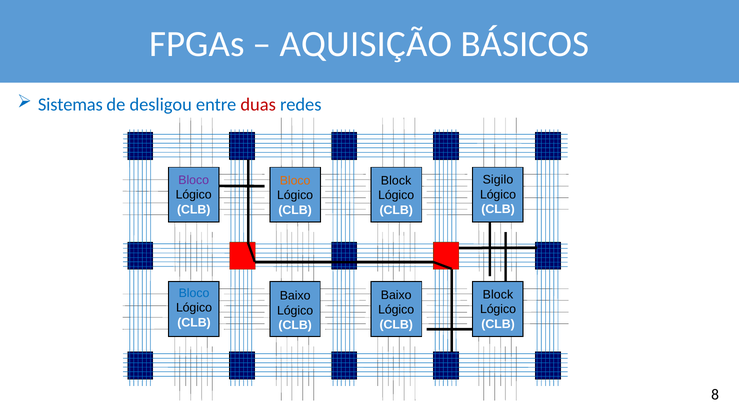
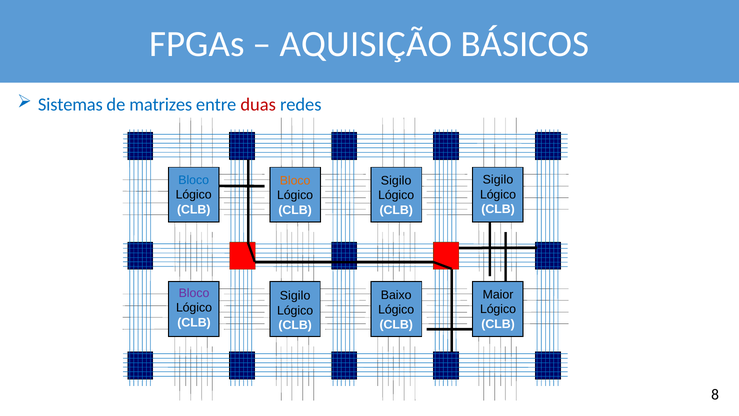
desligou: desligou -> matrizes
Bloco at (194, 180) colour: purple -> blue
Block at (396, 180): Block -> Sigilo
Bloco at (194, 293) colour: blue -> purple
Block at (498, 294): Block -> Maior
Baixo at (295, 296): Baixo -> Sigilo
